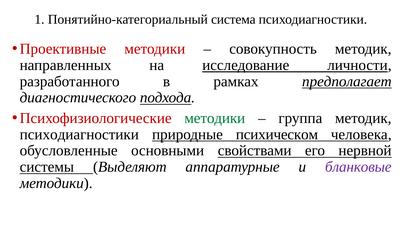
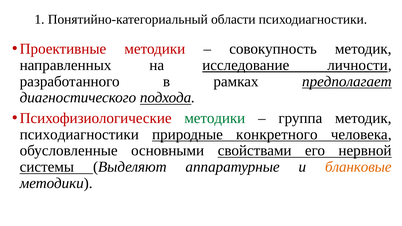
система: система -> области
психическом: психическом -> конкретного
бланковые colour: purple -> orange
